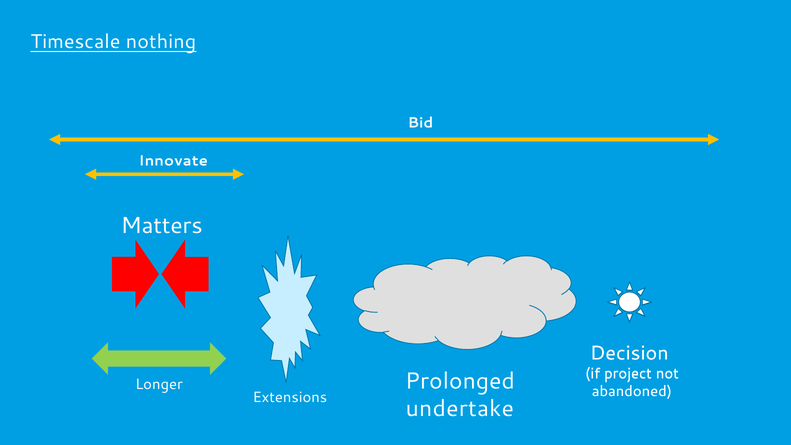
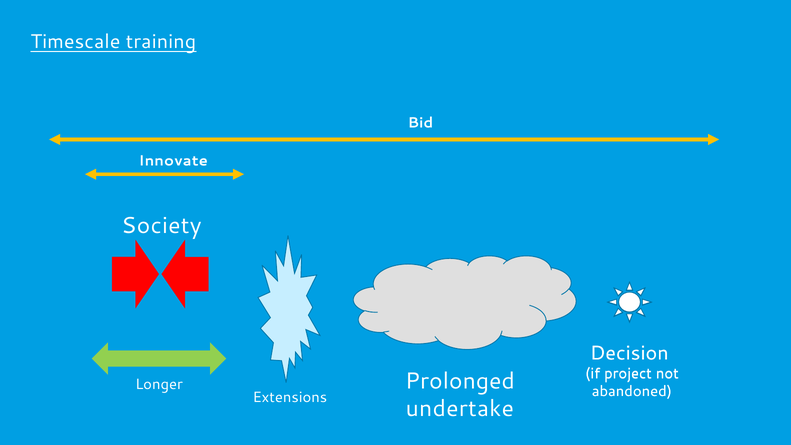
nothing: nothing -> training
Matters: Matters -> Society
